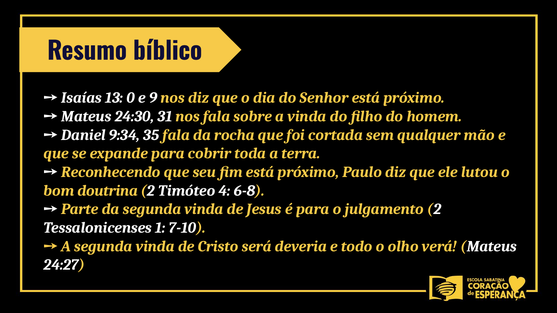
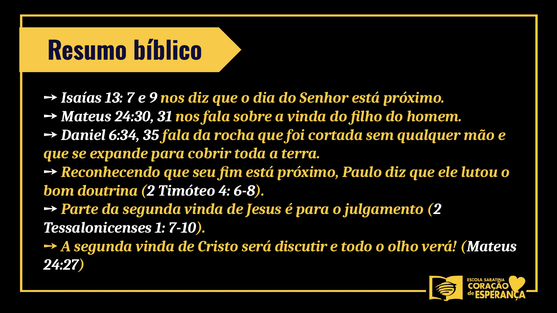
0: 0 -> 7
9:34: 9:34 -> 6:34
deveria: deveria -> discutir
